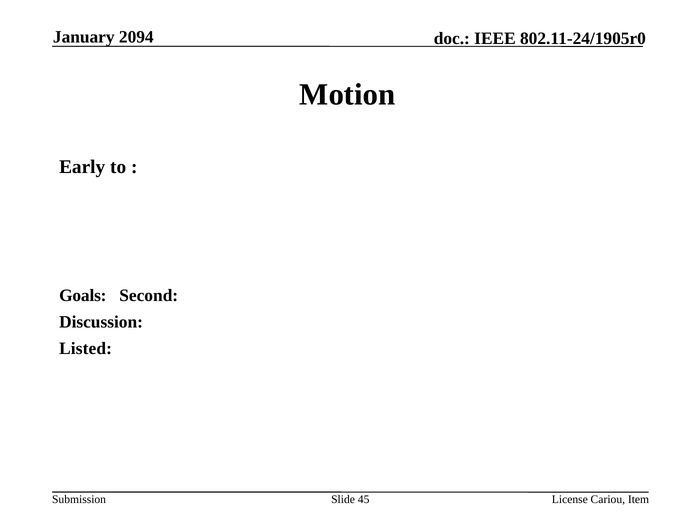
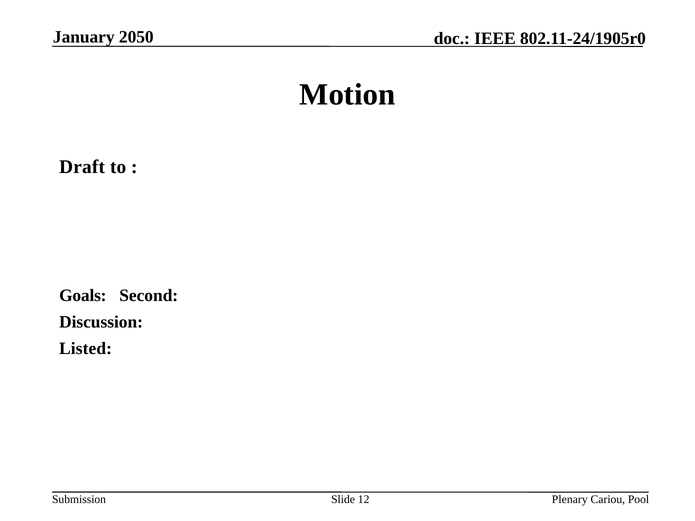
2094: 2094 -> 2050
Early: Early -> Draft
45: 45 -> 12
License: License -> Plenary
Item: Item -> Pool
